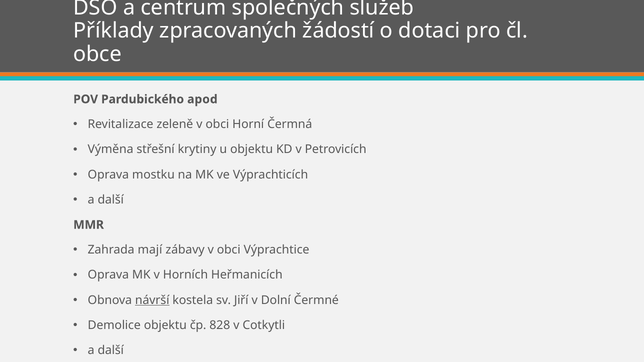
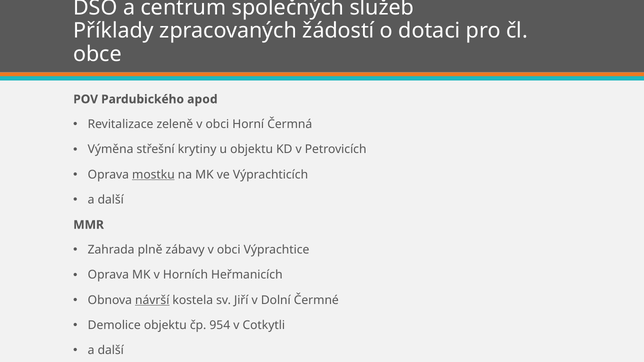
mostku underline: none -> present
mají: mají -> plně
828: 828 -> 954
